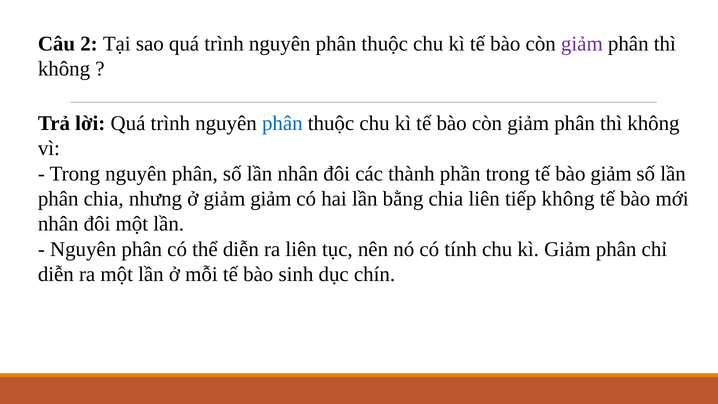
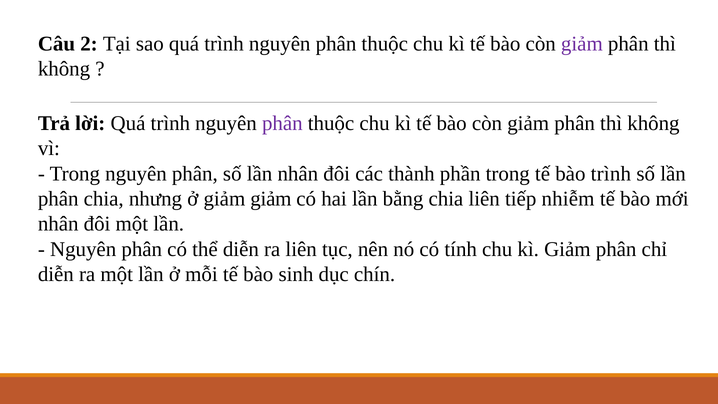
phân at (282, 123) colour: blue -> purple
bào giảm: giảm -> trình
tiếp không: không -> nhiễm
